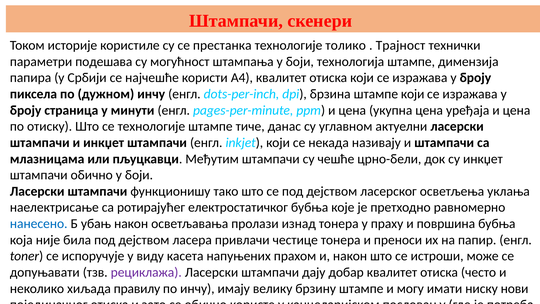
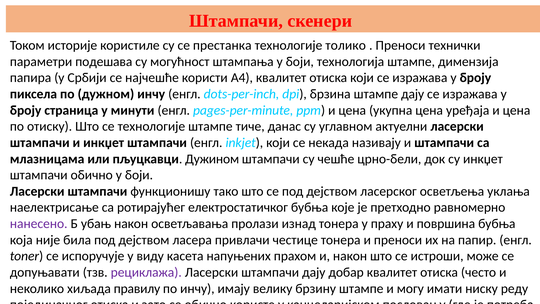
Трајност at (400, 45): Трајност -> Преноси
штампе који: који -> дају
Међутим: Међутим -> Дужином
нанесено colour: blue -> purple
нови: нови -> реду
